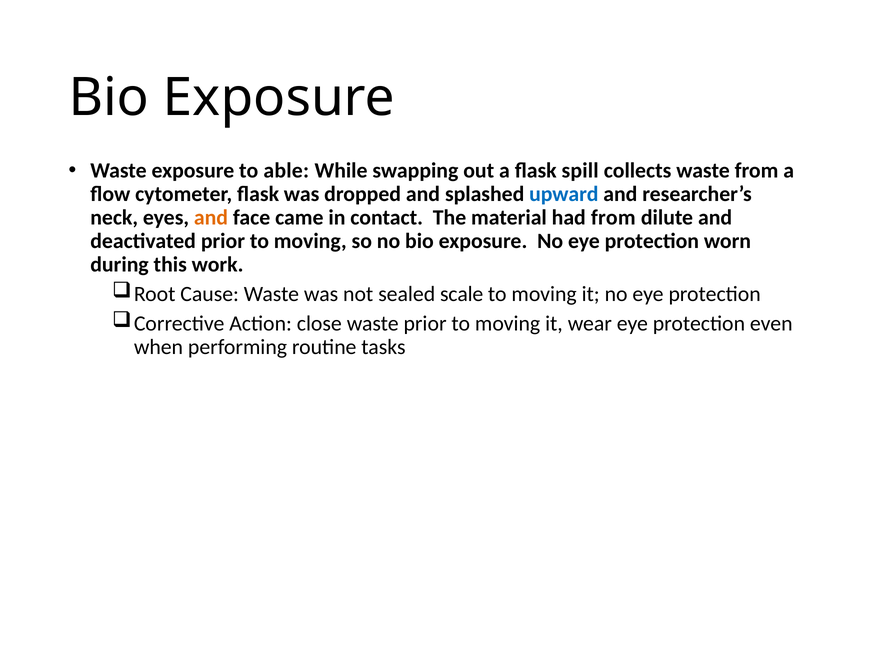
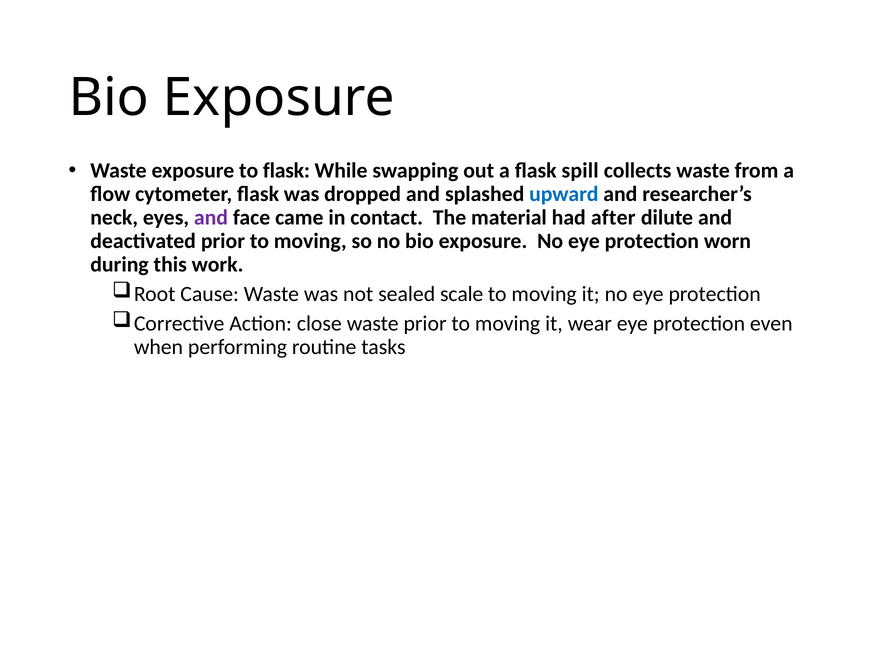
to able: able -> flask
and at (211, 217) colour: orange -> purple
had from: from -> after
